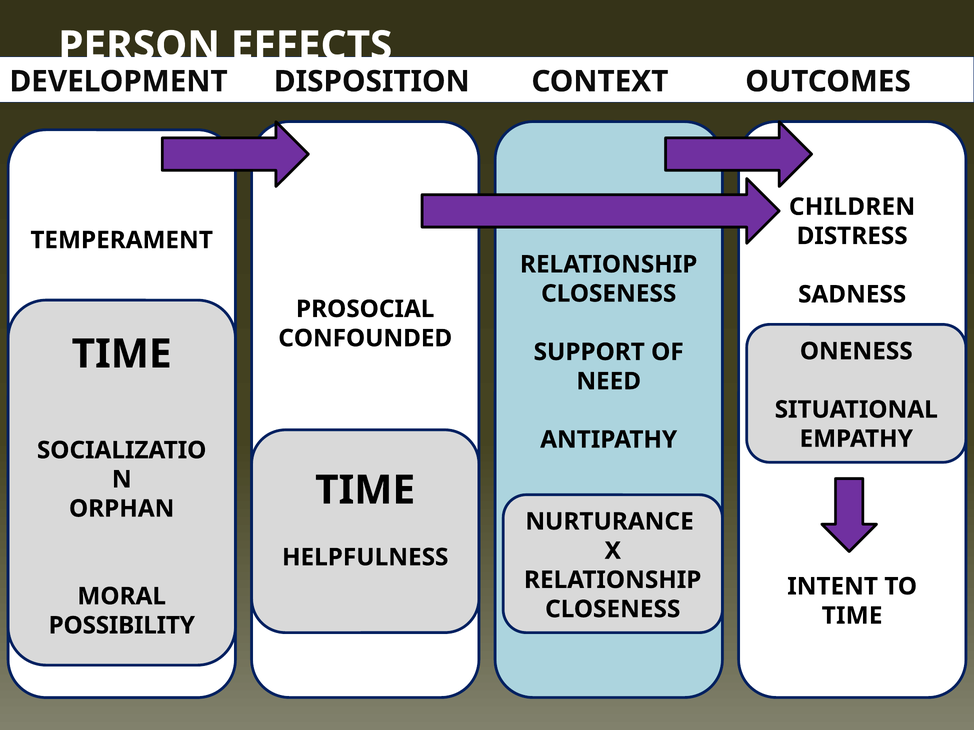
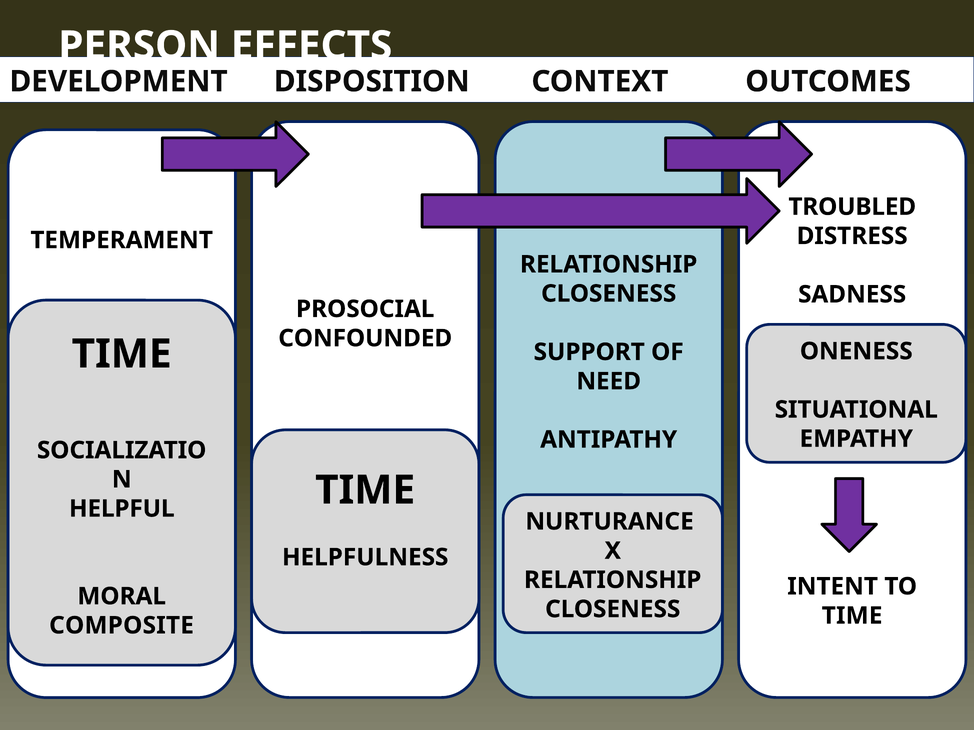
CHILDREN: CHILDREN -> TROUBLED
ORPHAN: ORPHAN -> HELPFUL
POSSIBILITY: POSSIBILITY -> COMPOSITE
